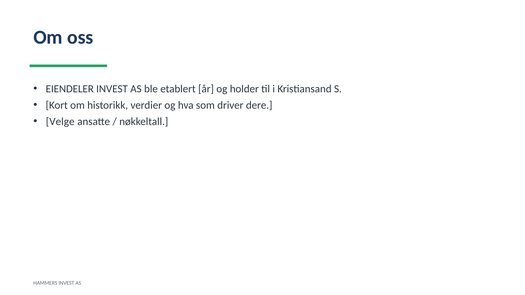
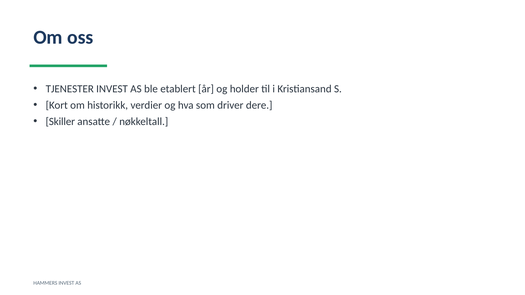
EIENDELER: EIENDELER -> TJENESTER
Velge: Velge -> Skiller
